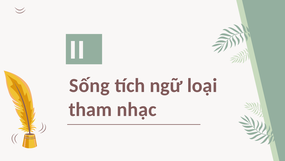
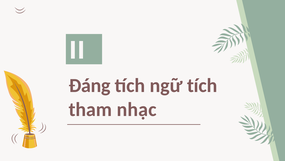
Sống: Sống -> Đáng
ngữ loại: loại -> tích
